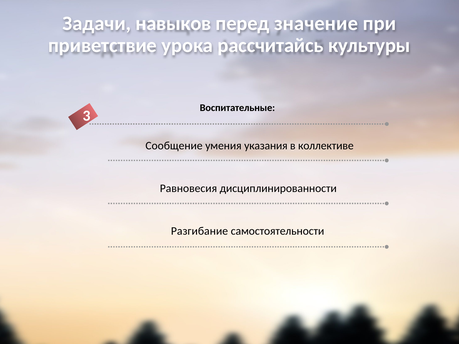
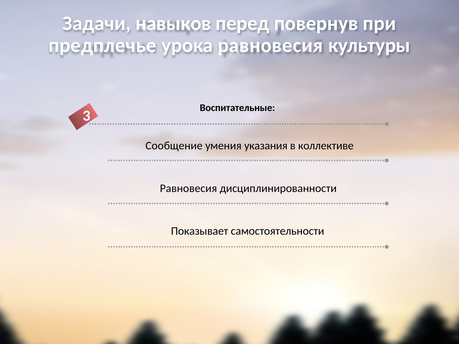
значение: значение -> повернув
приветствие: приветствие -> предплечье
урока рассчитайсь: рассчитайсь -> равновесия
Разгибание: Разгибание -> Показывает
